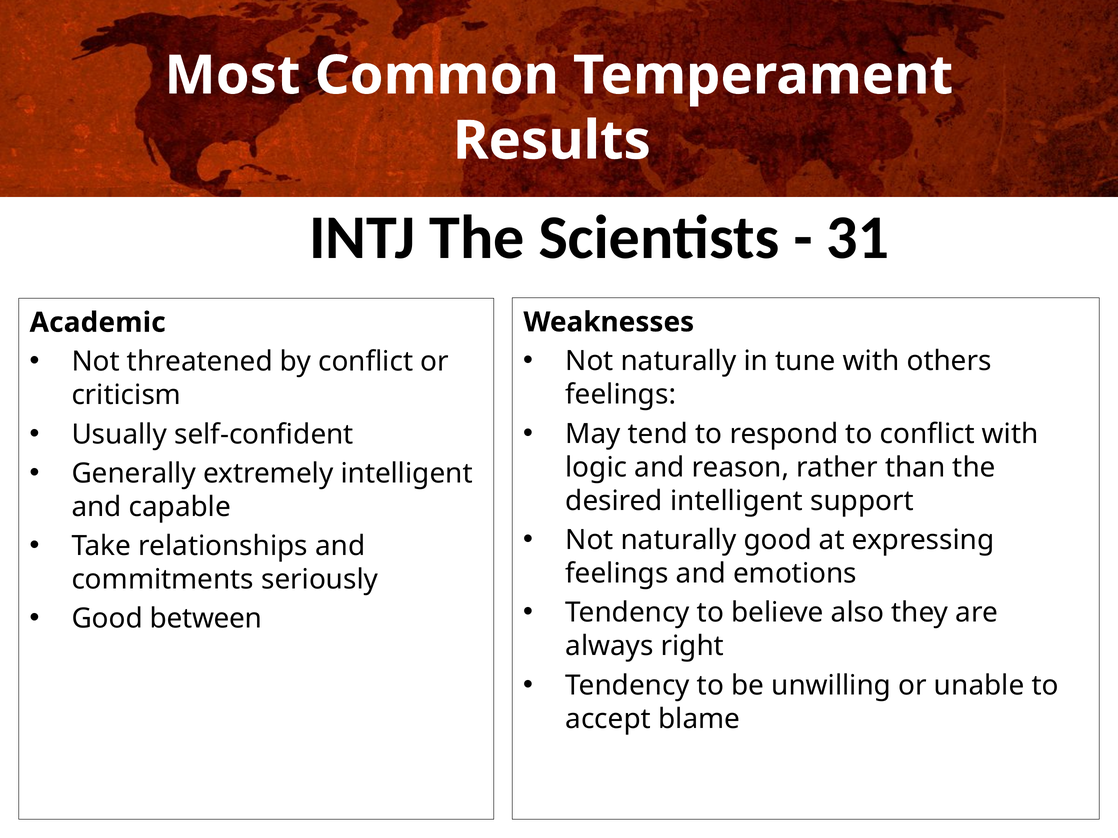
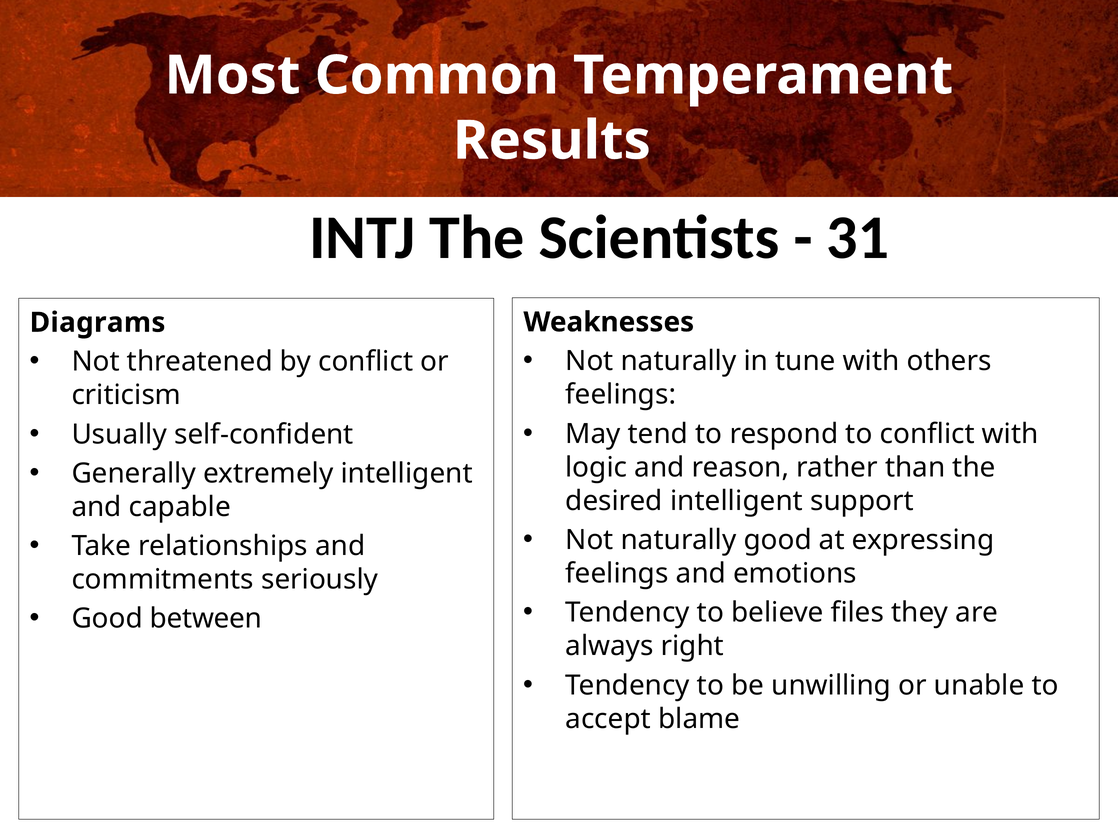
Academic: Academic -> Diagrams
also: also -> files
